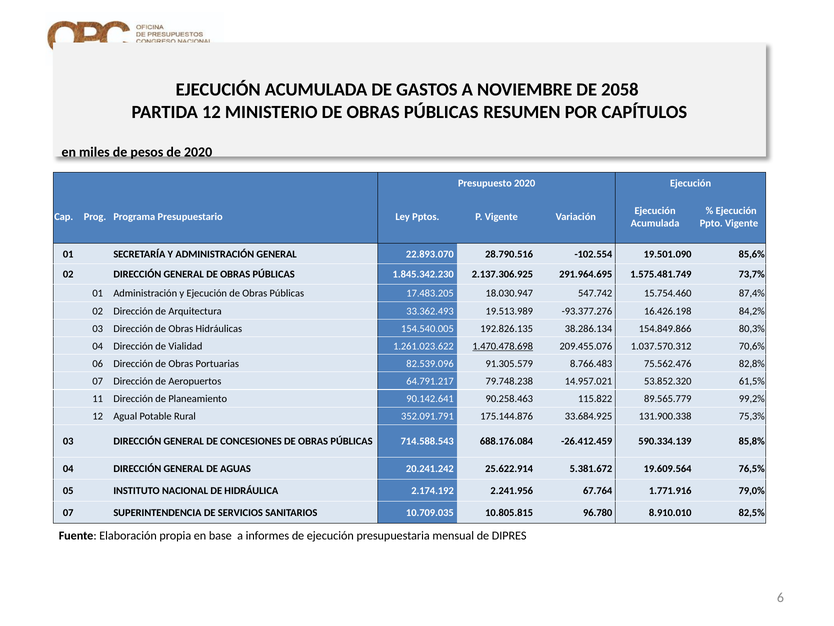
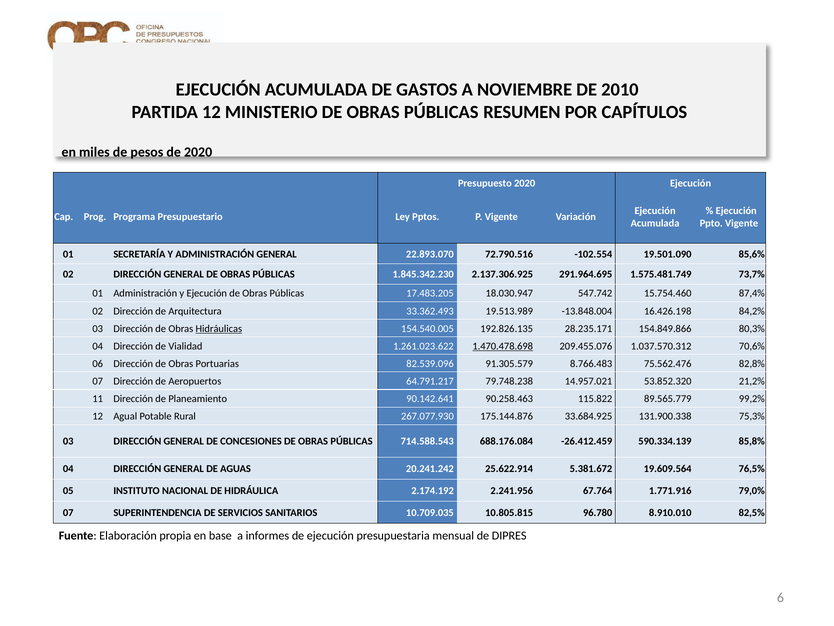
2058: 2058 -> 2010
28.790.516: 28.790.516 -> 72.790.516
-93.377.276: -93.377.276 -> -13.848.004
Hidráulicas underline: none -> present
38.286.134: 38.286.134 -> 28.235.171
61,5%: 61,5% -> 21,2%
352.091.791: 352.091.791 -> 267.077.930
